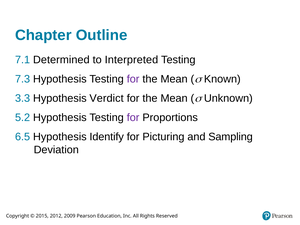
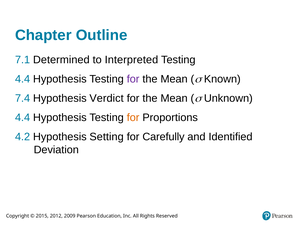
7.3 at (23, 79): 7.3 -> 4.4
3.3: 3.3 -> 7.4
5.2 at (23, 117): 5.2 -> 4.4
for at (133, 117) colour: purple -> orange
6.5: 6.5 -> 4.2
Identify: Identify -> Setting
Picturing: Picturing -> Carefully
Sampling: Sampling -> Identified
